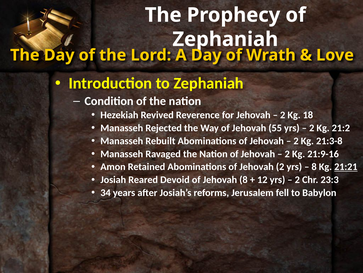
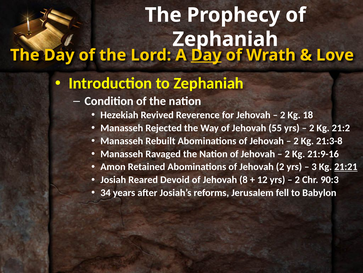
Day at (206, 55) underline: none -> present
8 at (314, 166): 8 -> 3
23:3: 23:3 -> 90:3
